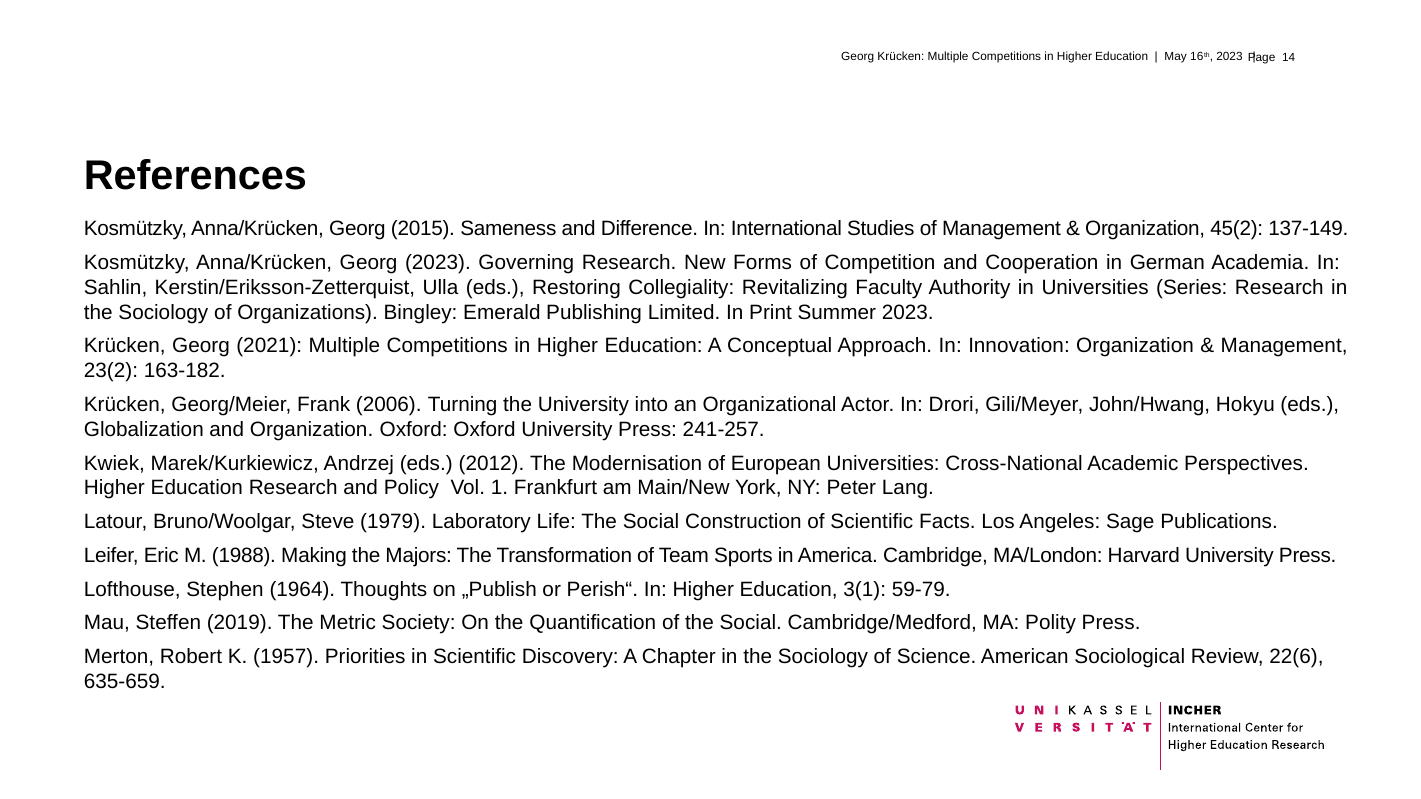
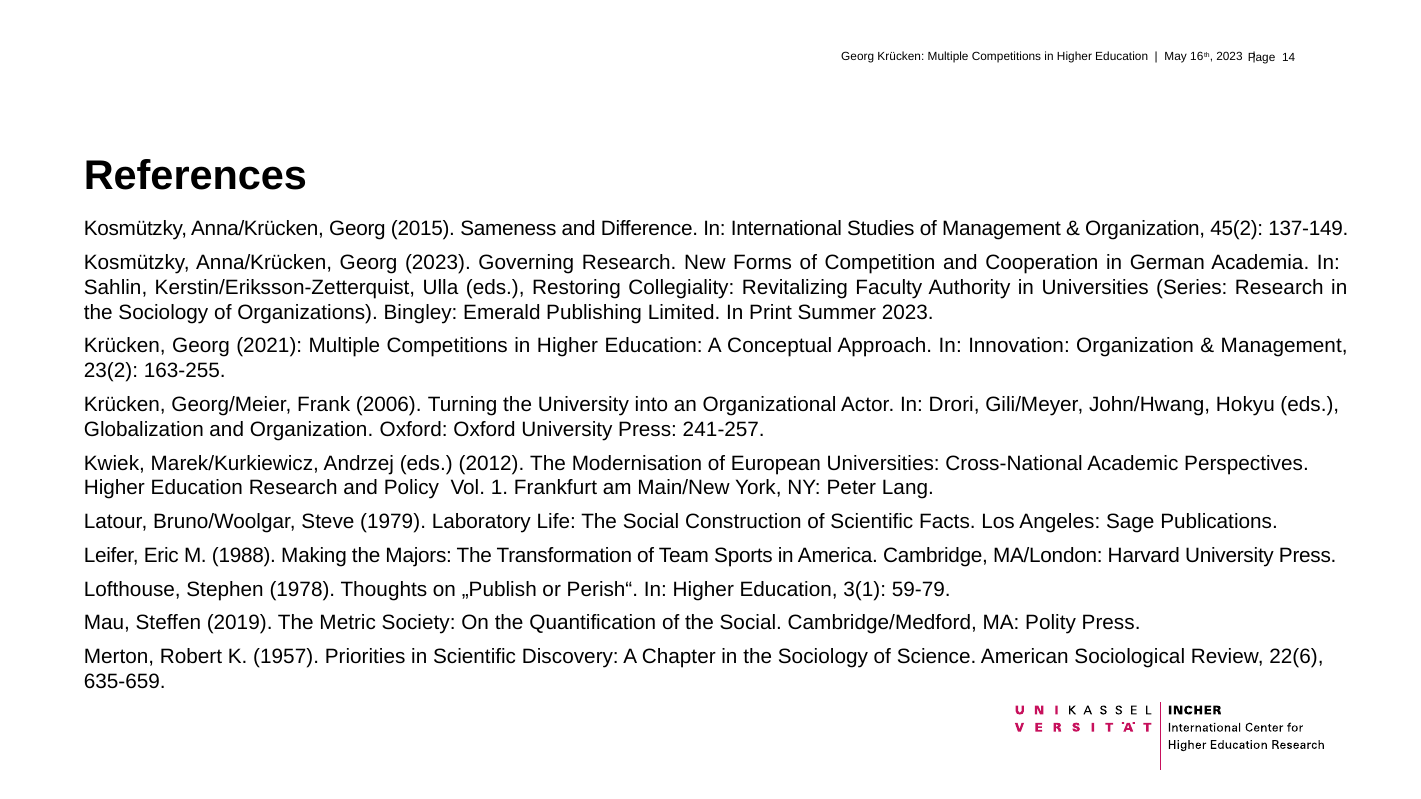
163-182: 163-182 -> 163-255
1964: 1964 -> 1978
